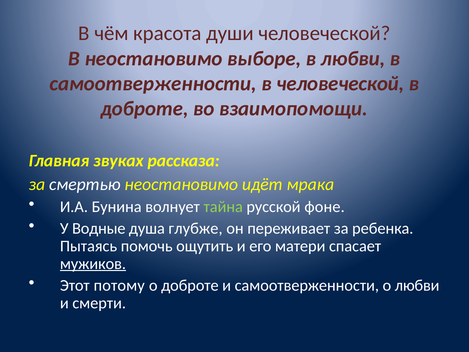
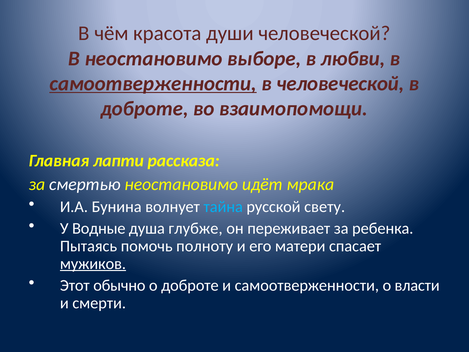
самоотверженности at (153, 83) underline: none -> present
звуках: звуках -> лапти
тайна colour: light green -> light blue
фоне: фоне -> свету
ощутить: ощутить -> полноту
потому: потому -> обычно
о любви: любви -> власти
